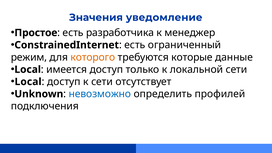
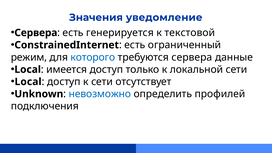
Простое at (36, 33): Простое -> Сервера
разработчика: разработчика -> генерируется
менеджер: менеджер -> текстовой
которого colour: orange -> blue
требуются которые: которые -> сервера
